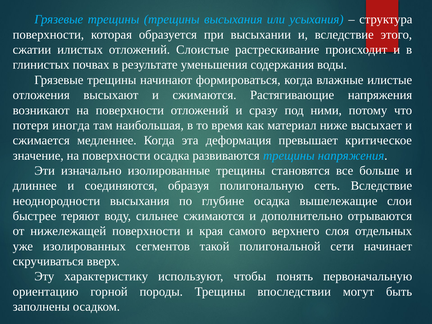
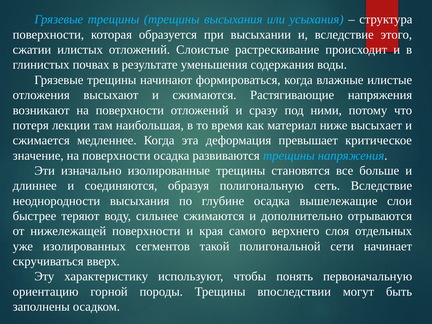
иногда: иногда -> лекции
